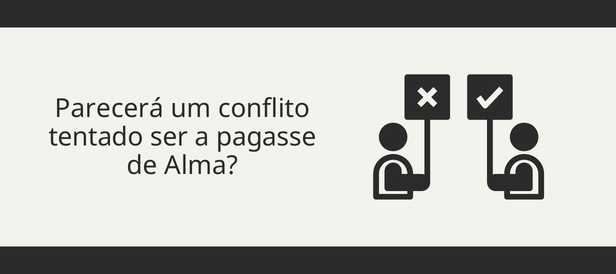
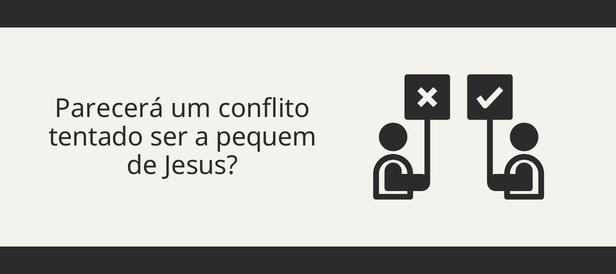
pagasse: pagasse -> pequem
Alma: Alma -> Jesus
